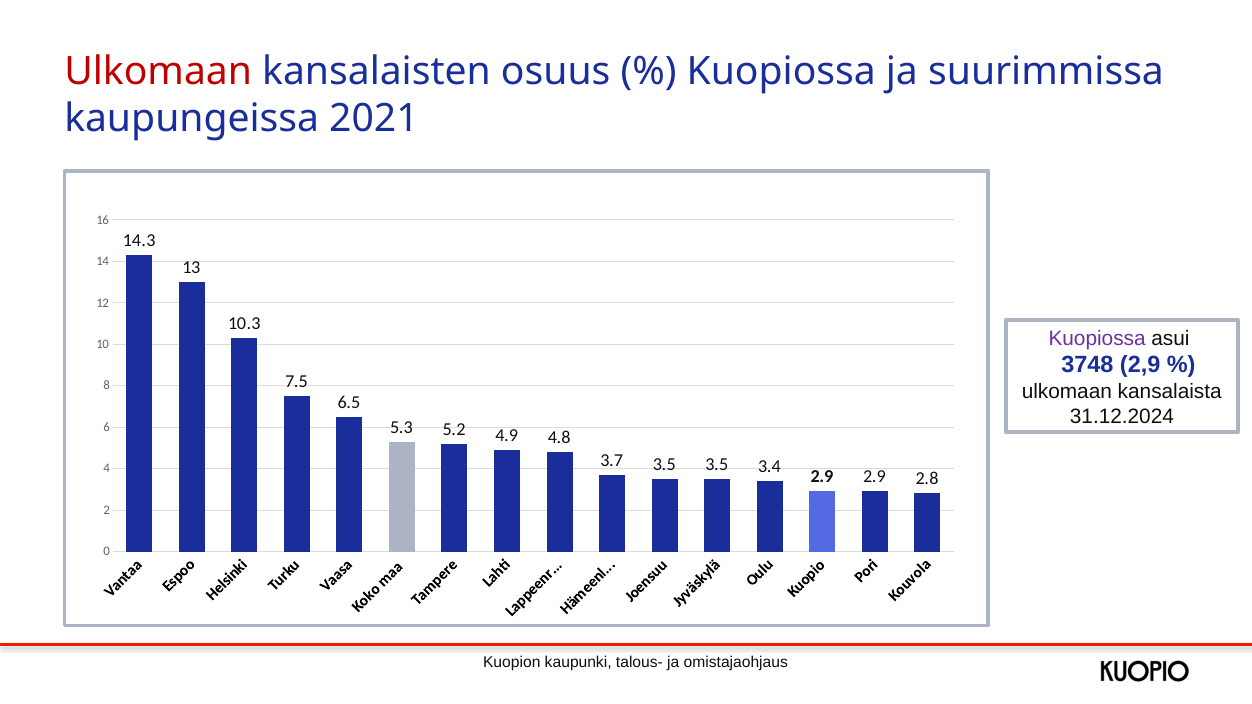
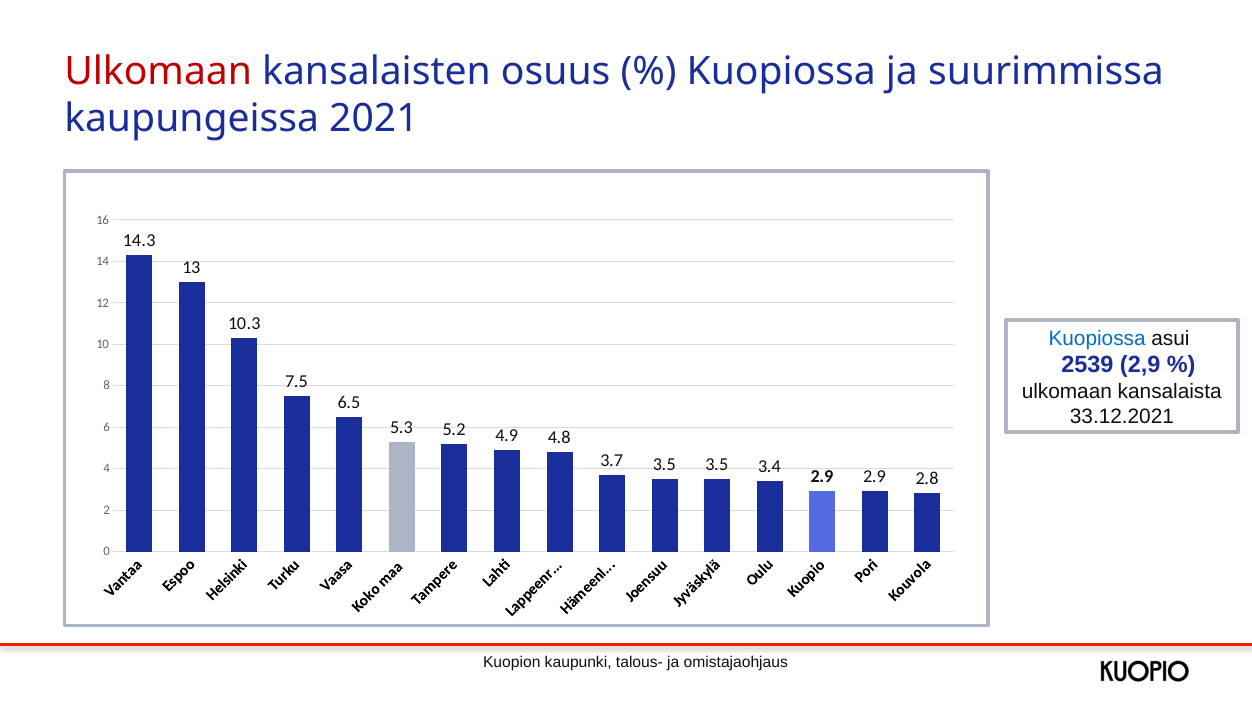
Kuopiossa at (1097, 339) colour: purple -> blue
3748: 3748 -> 2539
31.12.2024: 31.12.2024 -> 33.12.2021
